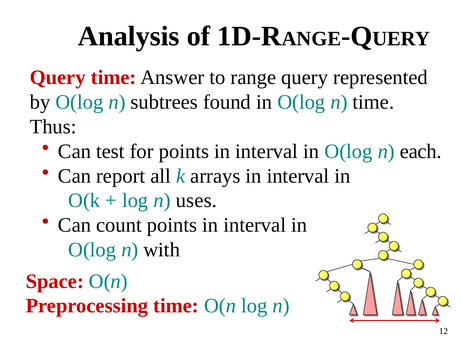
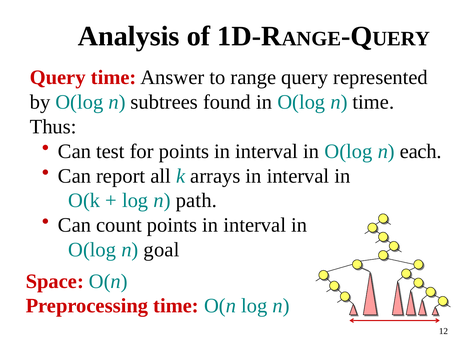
uses: uses -> path
with: with -> goal
